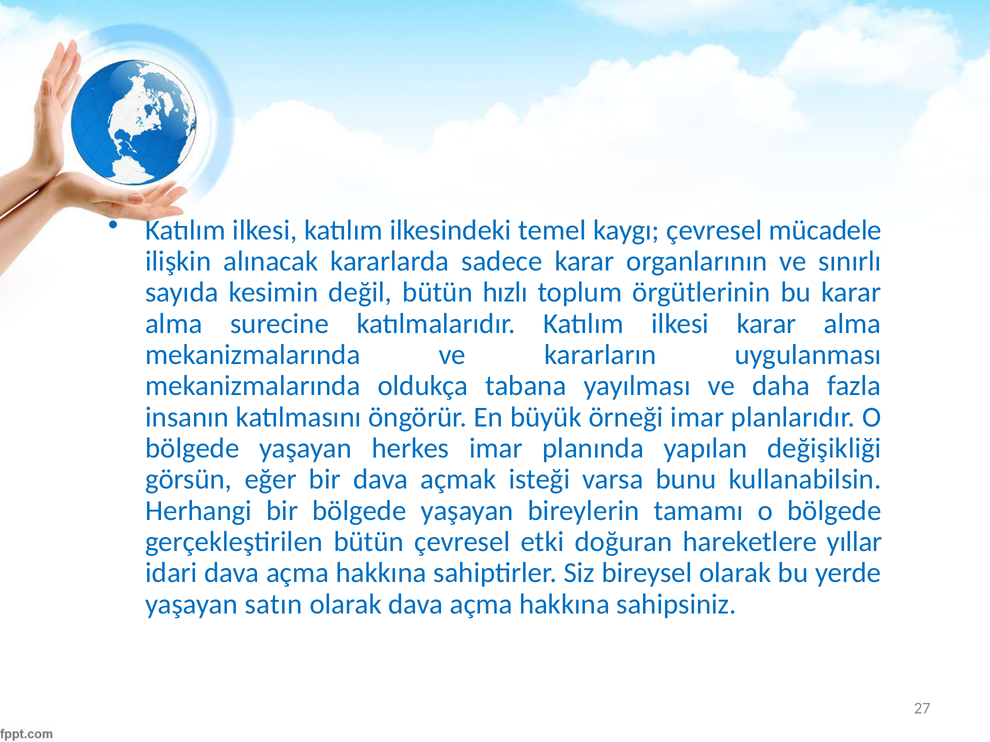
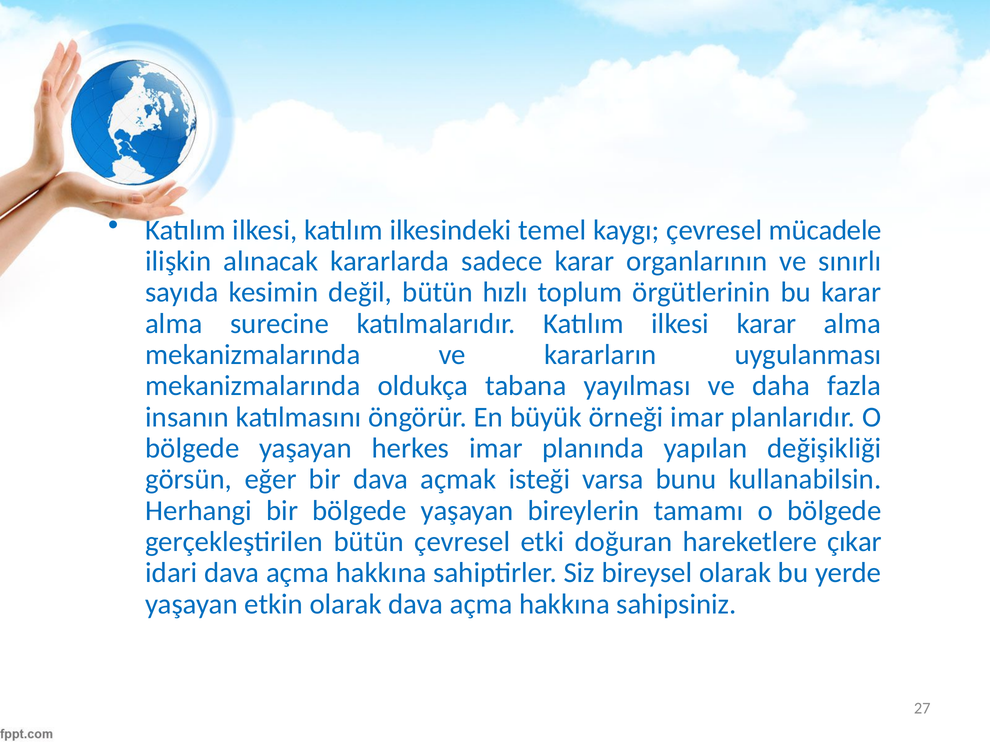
yıllar: yıllar -> çıkar
satın: satın -> etkin
